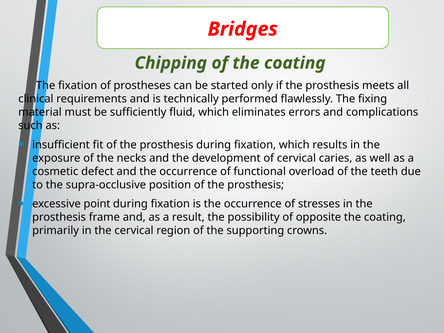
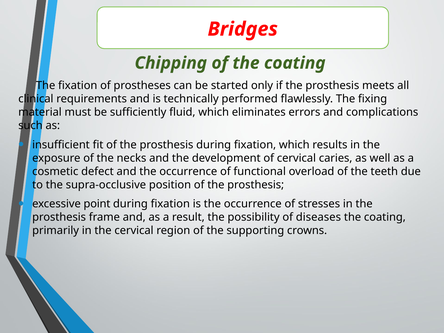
opposite: opposite -> diseases
